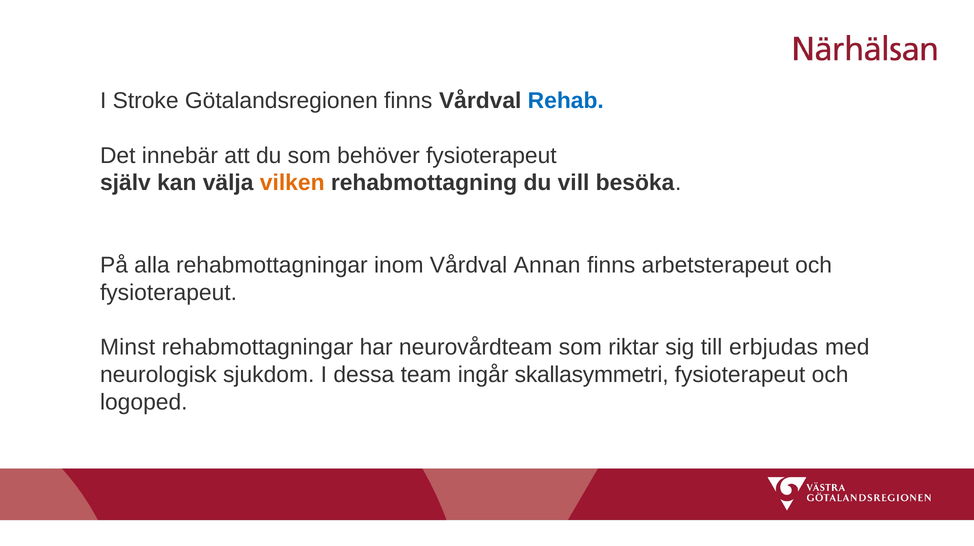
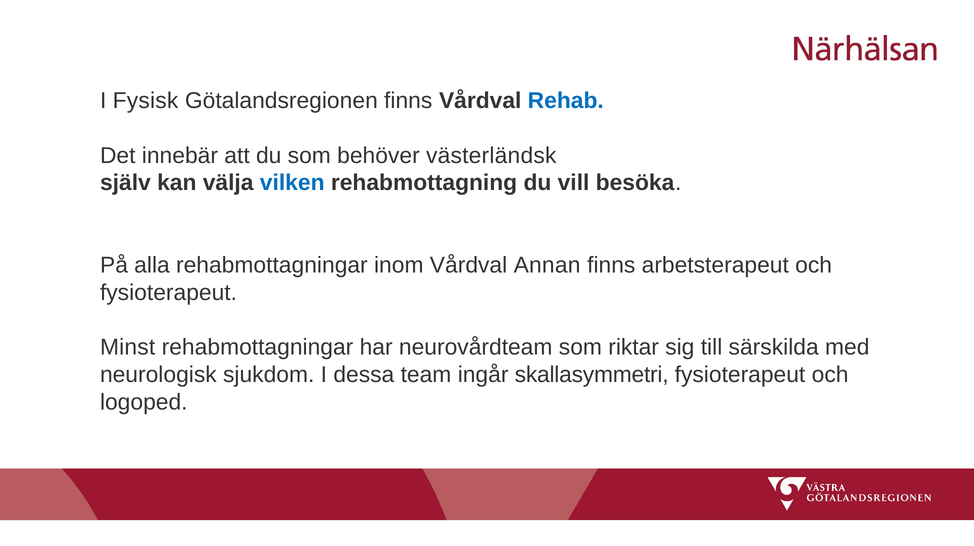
Stroke: Stroke -> Fysisk
behöver fysioterapeut: fysioterapeut -> västerländsk
vilken colour: orange -> blue
erbjudas: erbjudas -> särskilda
